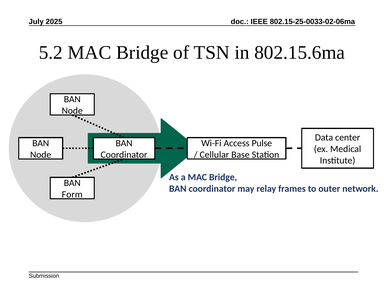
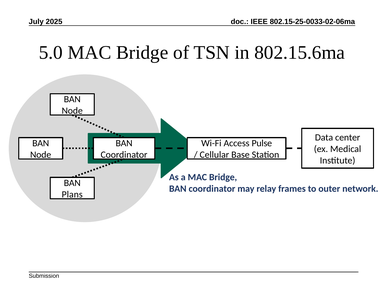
5.2: 5.2 -> 5.0
Form: Form -> Plans
